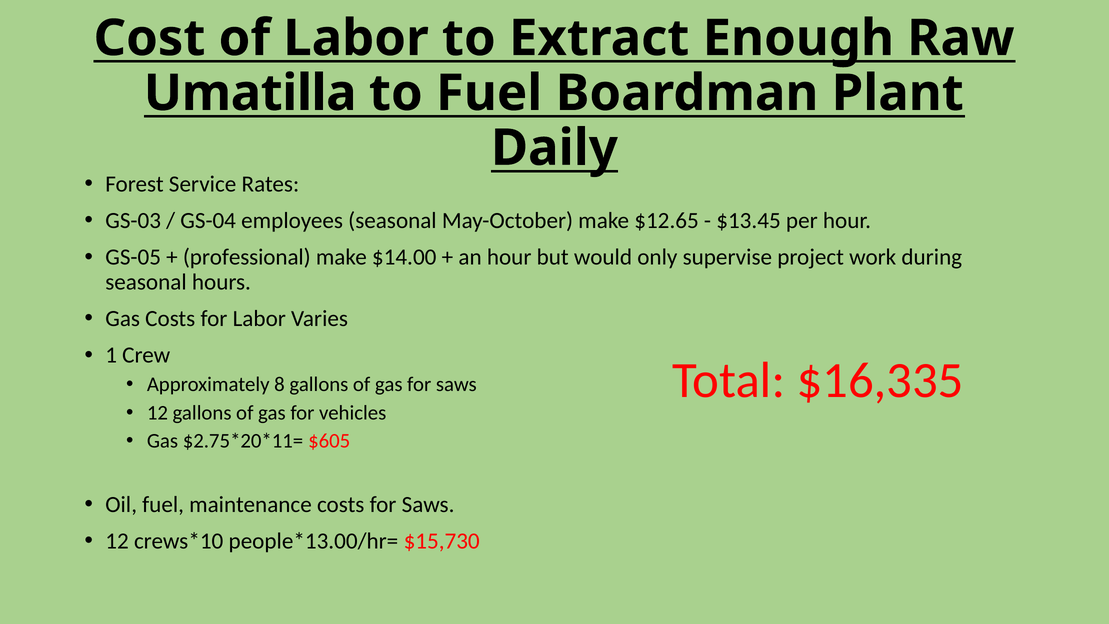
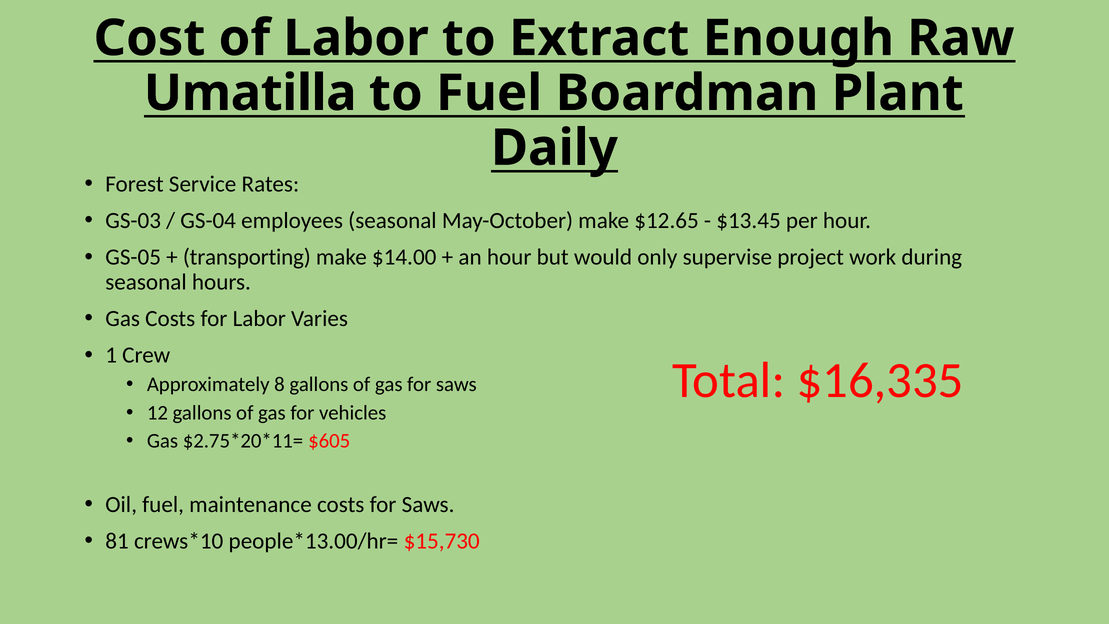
professional: professional -> transporting
12 at (117, 541): 12 -> 81
